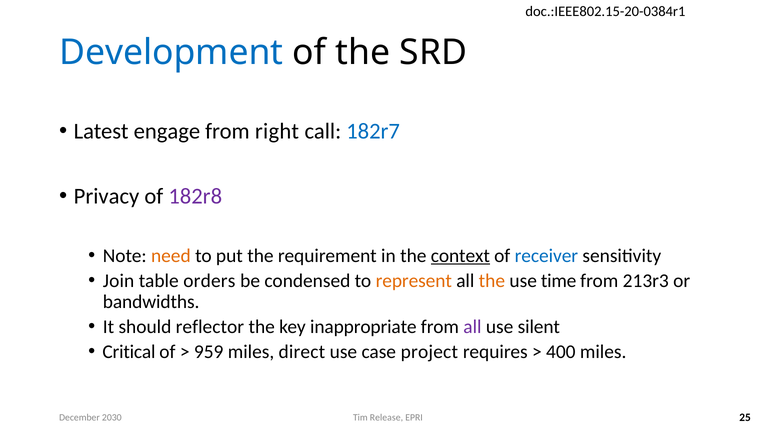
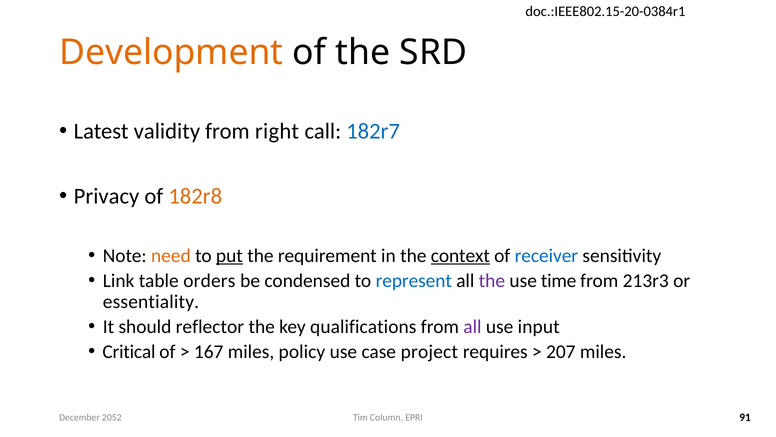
Development colour: blue -> orange
engage: engage -> validity
182r8 colour: purple -> orange
put underline: none -> present
Join: Join -> Link
represent colour: orange -> blue
the at (492, 280) colour: orange -> purple
bandwidths: bandwidths -> essentiality
inappropriate: inappropriate -> qualifications
silent: silent -> input
959: 959 -> 167
direct: direct -> policy
400: 400 -> 207
2030: 2030 -> 2052
Release: Release -> Column
25: 25 -> 91
